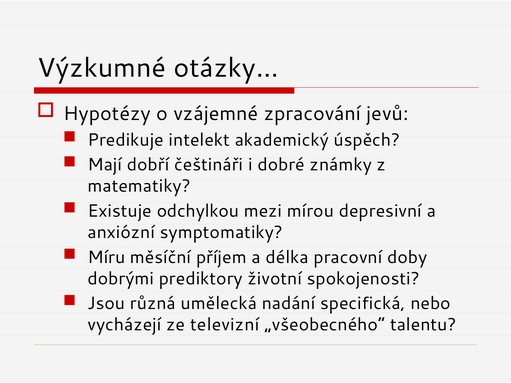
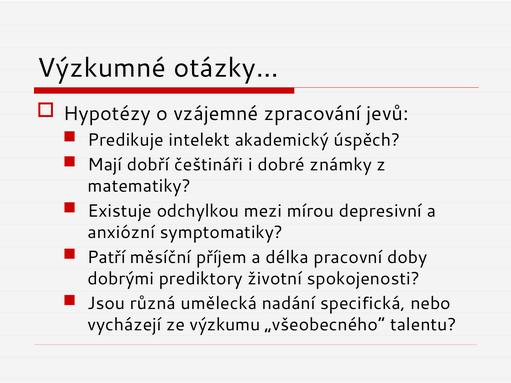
Míru: Míru -> Patří
televizní: televizní -> výzkumu
